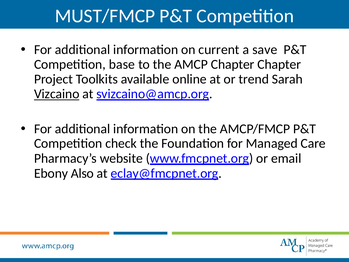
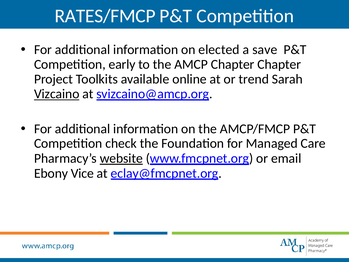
MUST/FMCP: MUST/FMCP -> RATES/FMCP
current: current -> elected
base: base -> early
website underline: none -> present
Also: Also -> Vice
